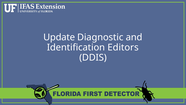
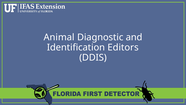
Update: Update -> Animal
